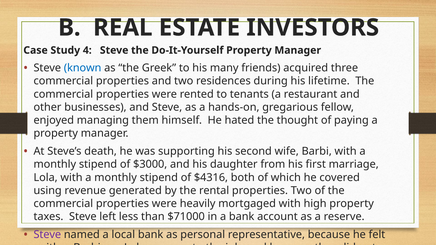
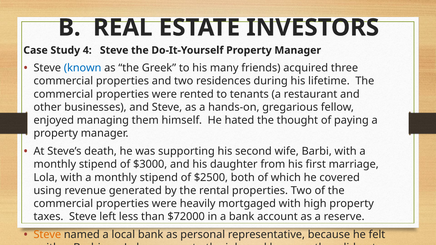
$4316: $4316 -> $2500
$71000: $71000 -> $72000
Steve at (47, 235) colour: purple -> orange
